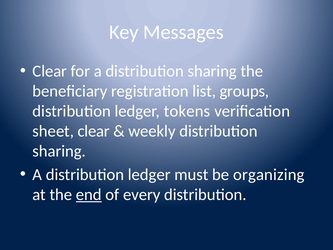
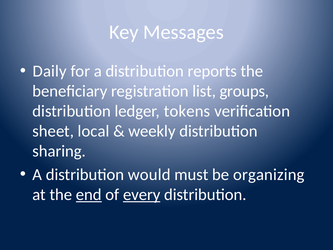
Clear at (50, 71): Clear -> Daily
a distribution sharing: sharing -> reports
sheet clear: clear -> local
A distribution ledger: ledger -> would
every underline: none -> present
